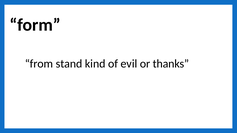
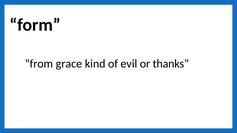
stand: stand -> grace
